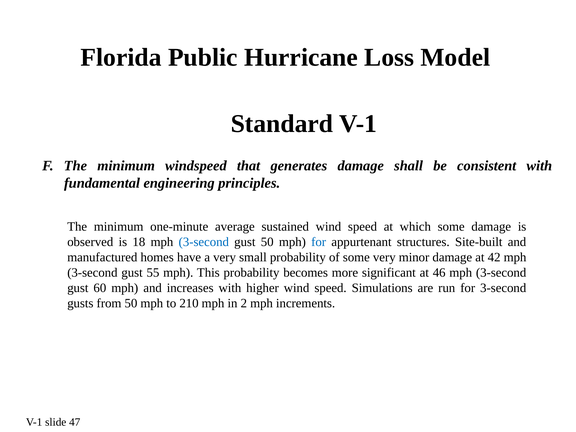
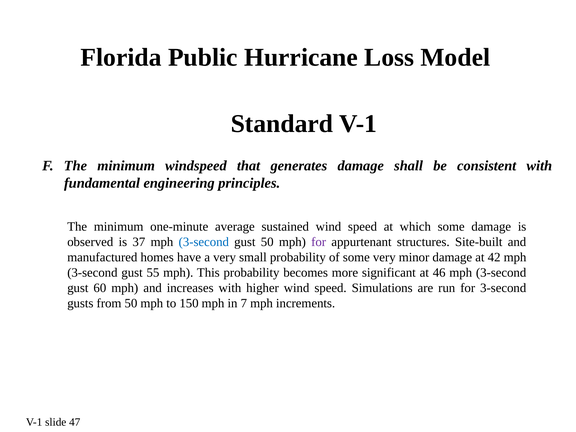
18: 18 -> 37
for at (319, 242) colour: blue -> purple
210: 210 -> 150
2: 2 -> 7
